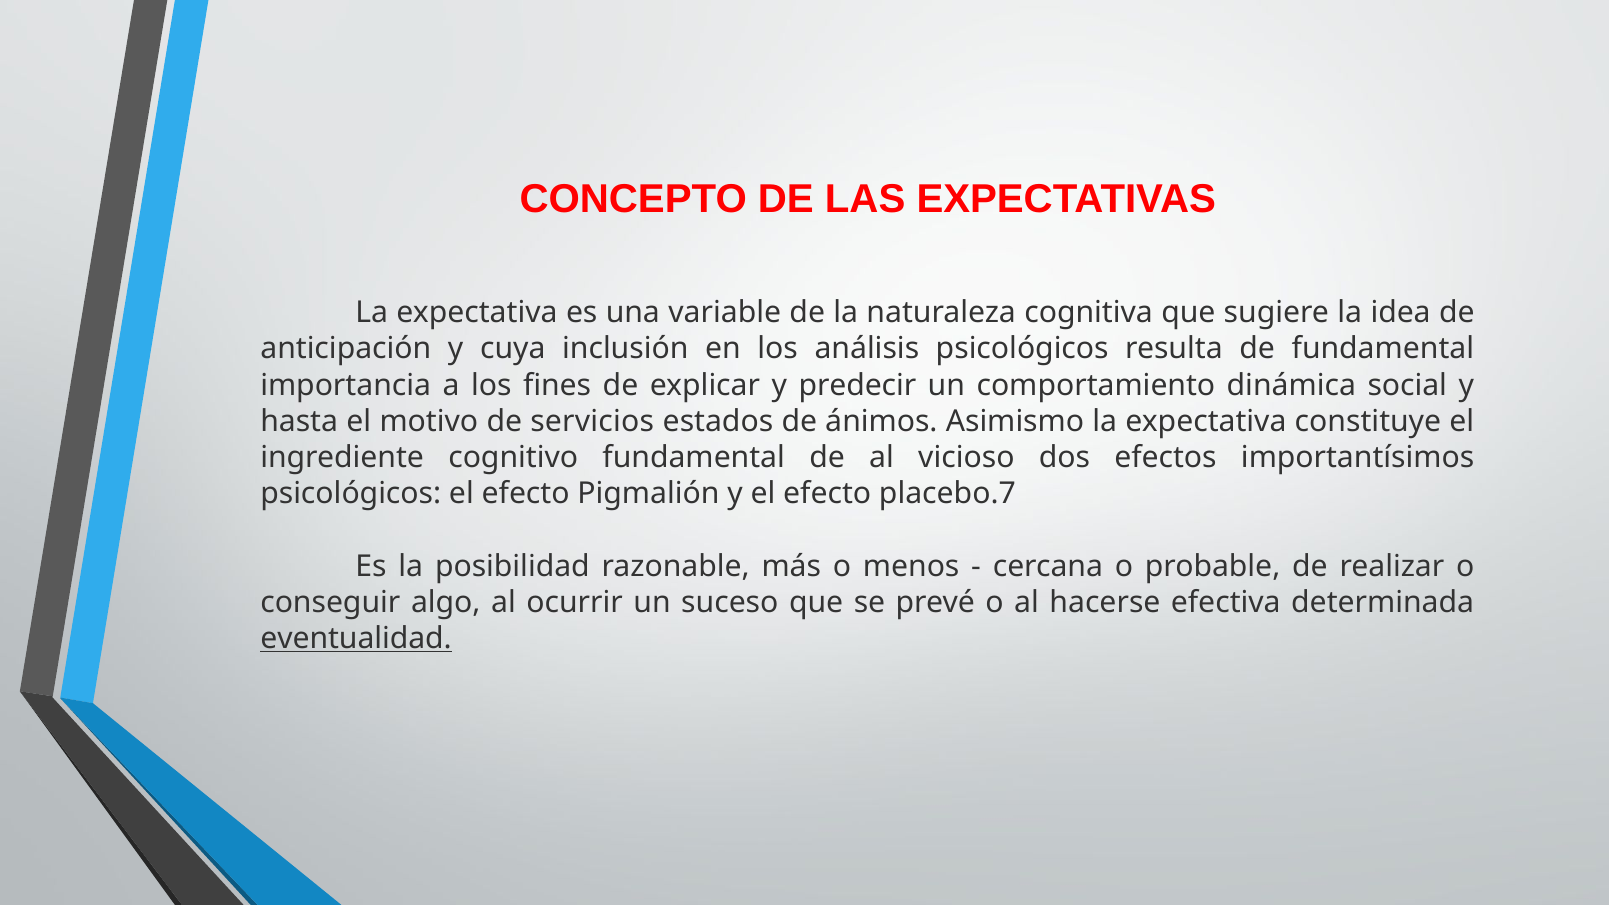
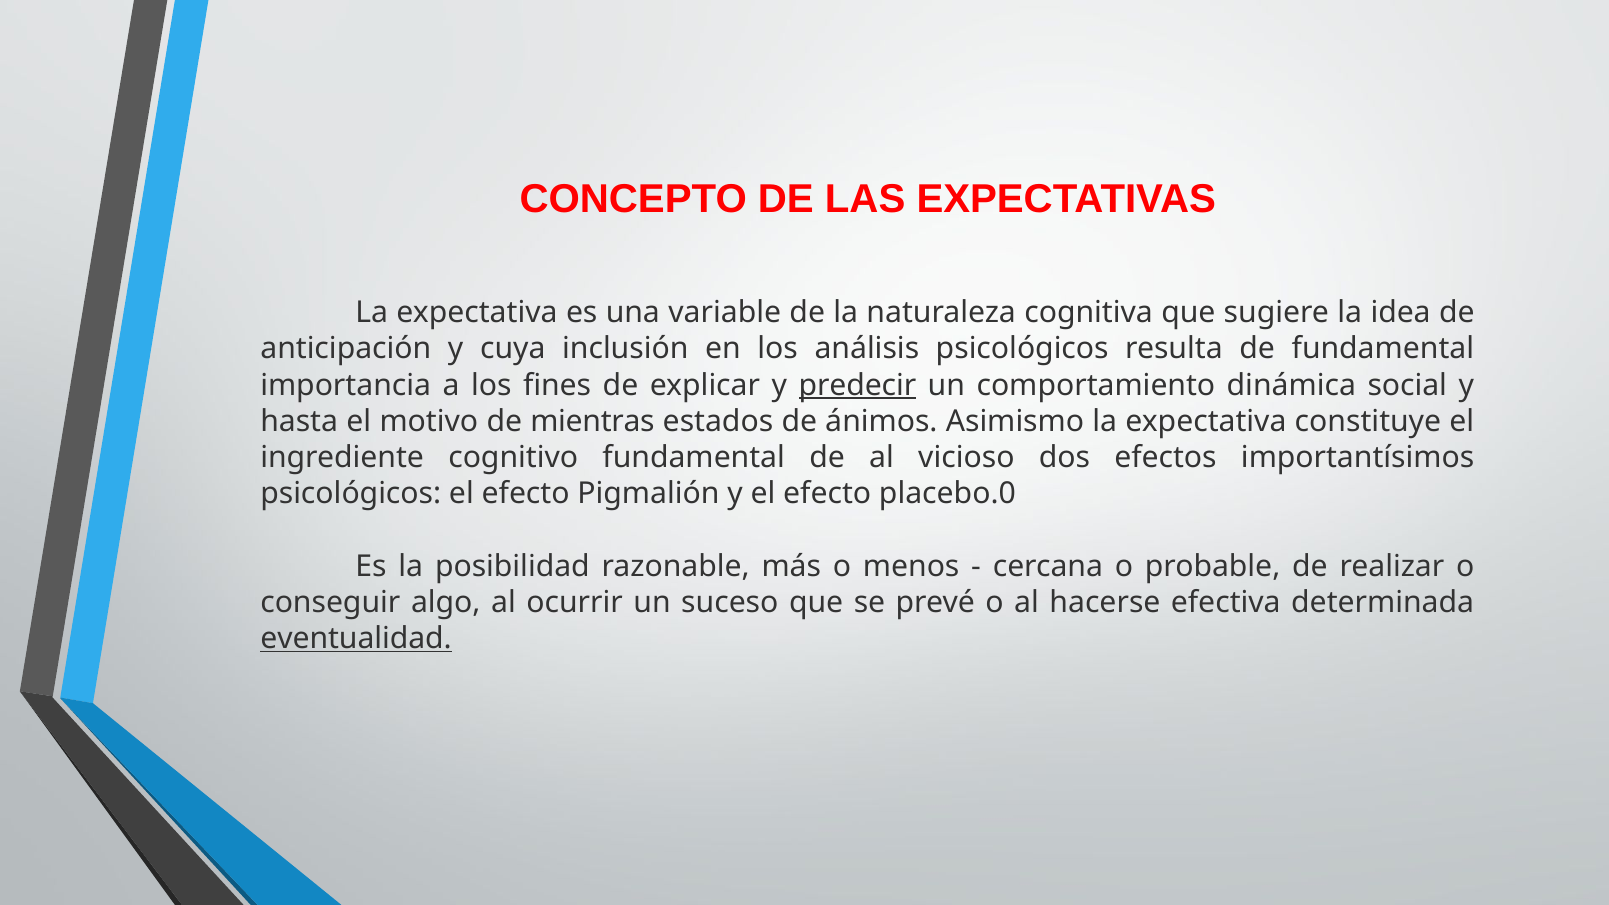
predecir underline: none -> present
servicios: servicios -> mientras
placebo.7: placebo.7 -> placebo.0
